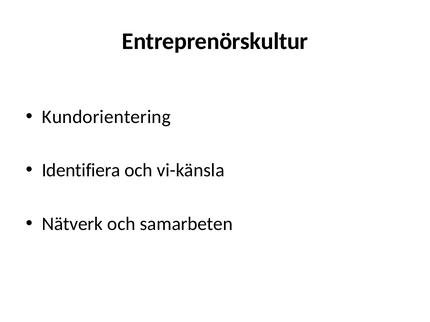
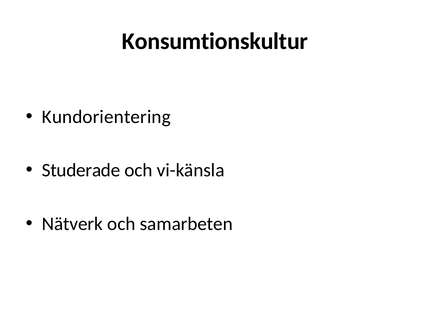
Entreprenörskultur: Entreprenörskultur -> Konsumtionskultur
Identifiera: Identifiera -> Studerade
